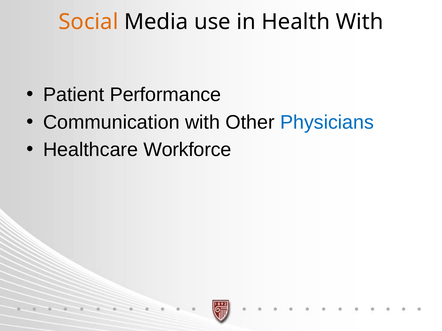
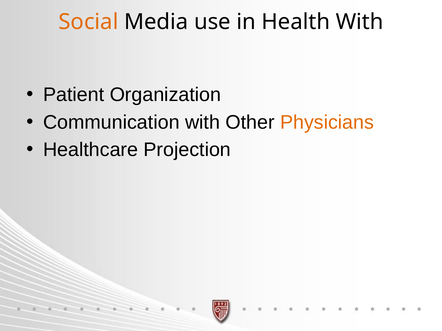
Performance: Performance -> Organization
Physicians colour: blue -> orange
Workforce: Workforce -> Projection
